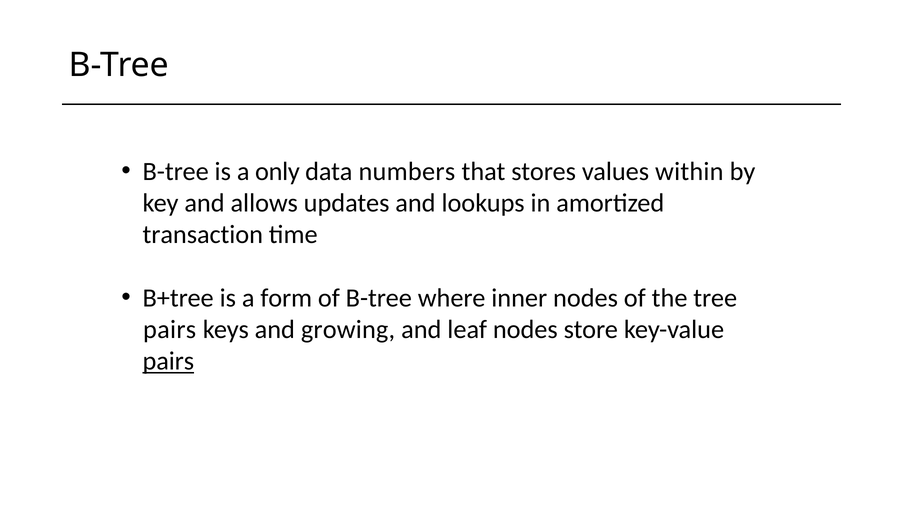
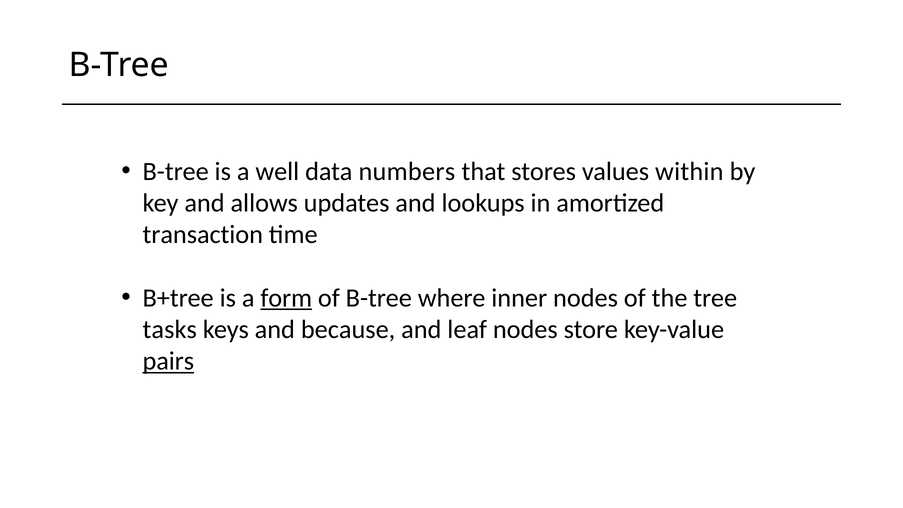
only: only -> well
form underline: none -> present
pairs at (170, 330): pairs -> tasks
growing: growing -> because
